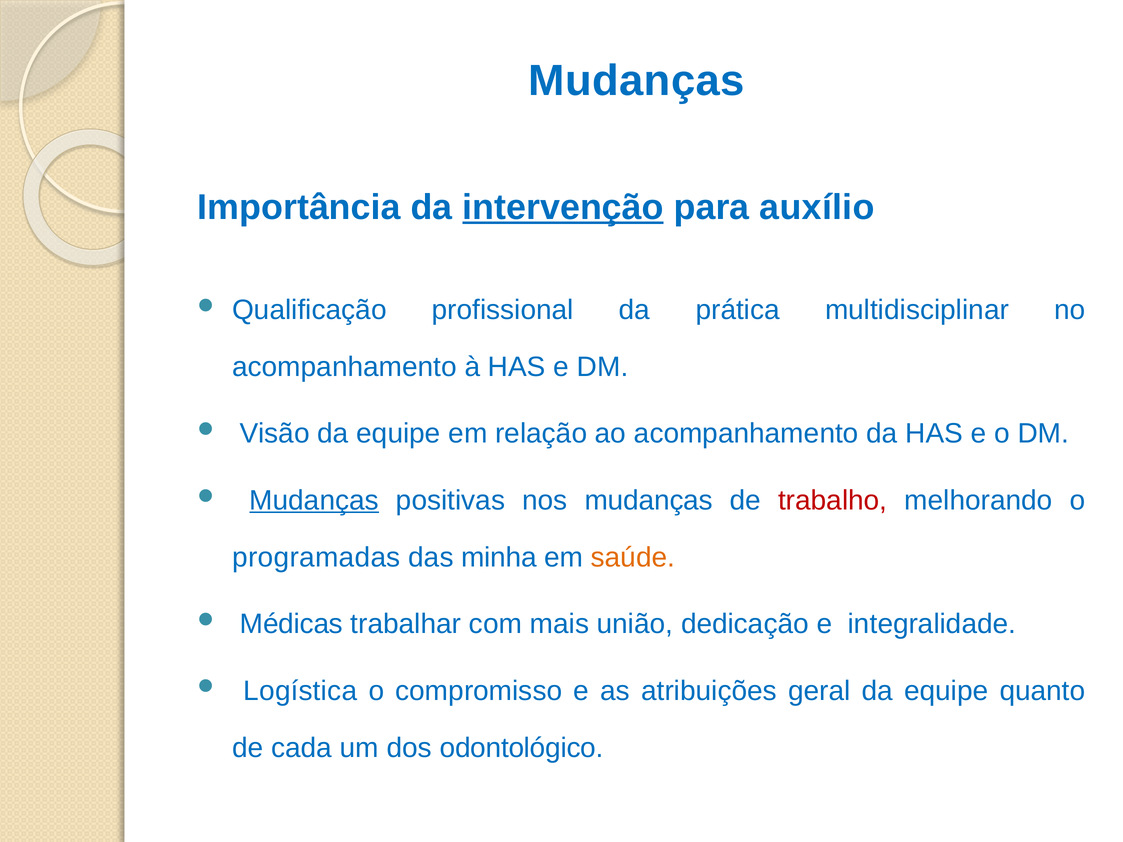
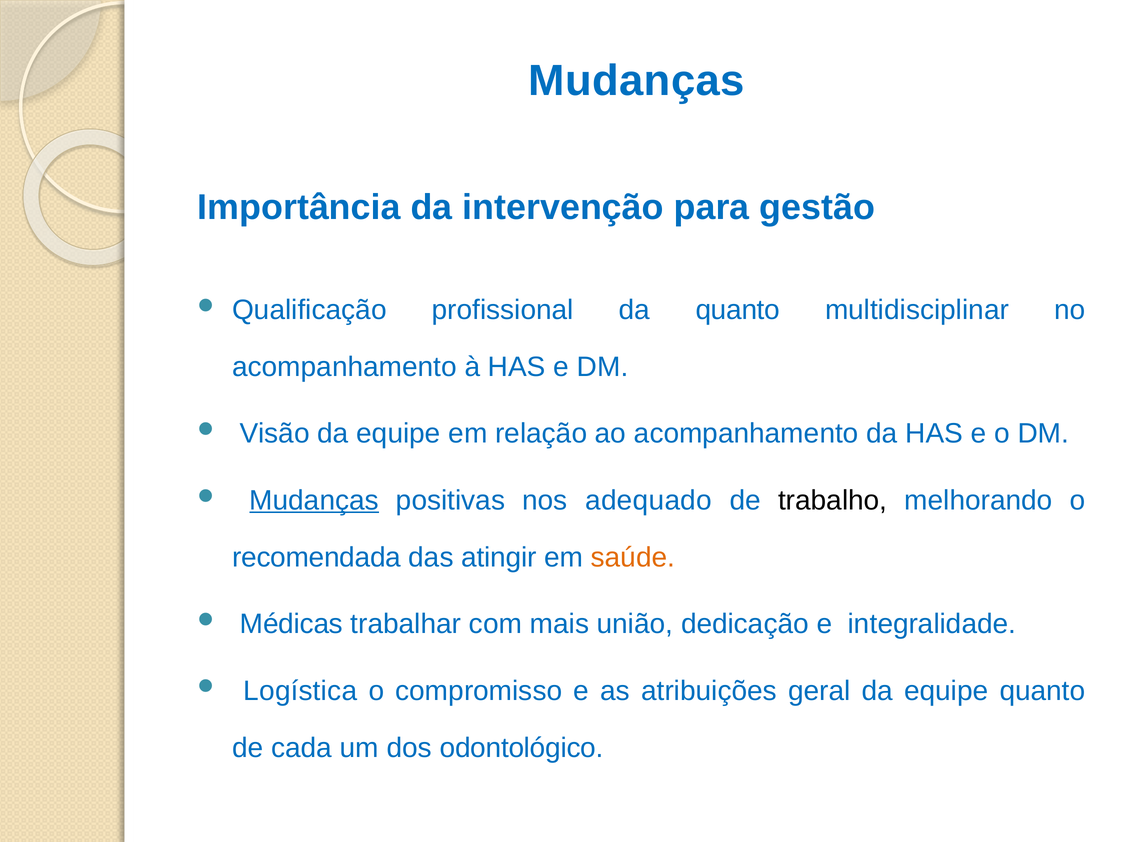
intervenção underline: present -> none
auxílio: auxílio -> gestão
da prática: prática -> quanto
nos mudanças: mudanças -> adequado
trabalho colour: red -> black
programadas: programadas -> recomendada
minha: minha -> atingir
